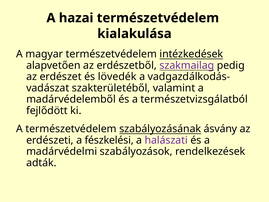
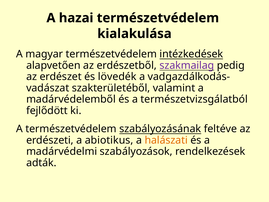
ásvány: ásvány -> feltéve
fészkelési: fészkelési -> abiotikus
halászati colour: purple -> orange
